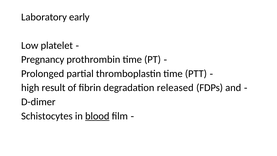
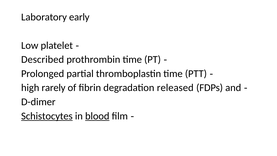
Pregnancy: Pregnancy -> Described
result: result -> rarely
Schistocytes underline: none -> present
